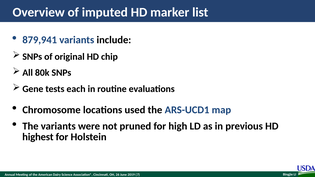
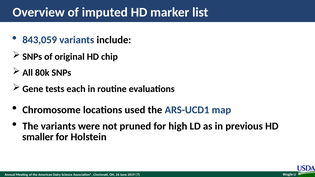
879,941: 879,941 -> 843,059
highest: highest -> smaller
